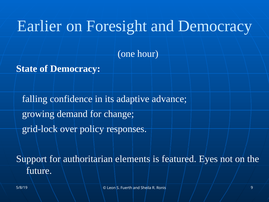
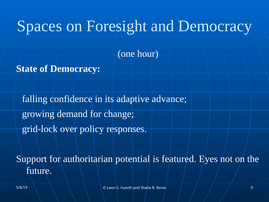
Earlier: Earlier -> Spaces
elements: elements -> potential
